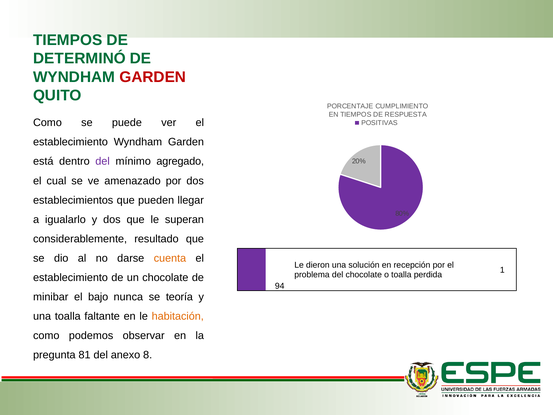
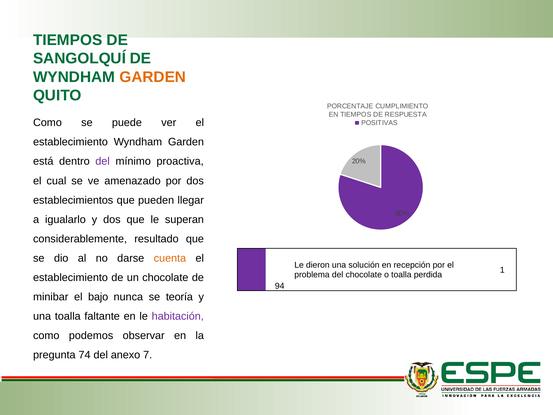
DETERMINÓ: DETERMINÓ -> SANGOLQUÍ
GARDEN at (153, 77) colour: red -> orange
agregado: agregado -> proactiva
habitación colour: orange -> purple
81: 81 -> 74
8: 8 -> 7
